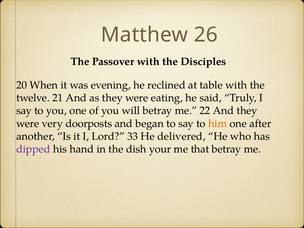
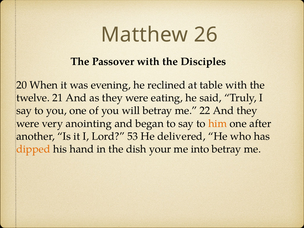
doorposts: doorposts -> anointing
33: 33 -> 53
dipped colour: purple -> orange
that: that -> into
